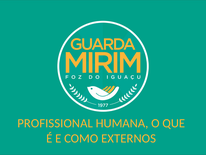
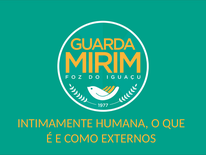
PROFISSIONAL: PROFISSIONAL -> INTIMAMENTE
